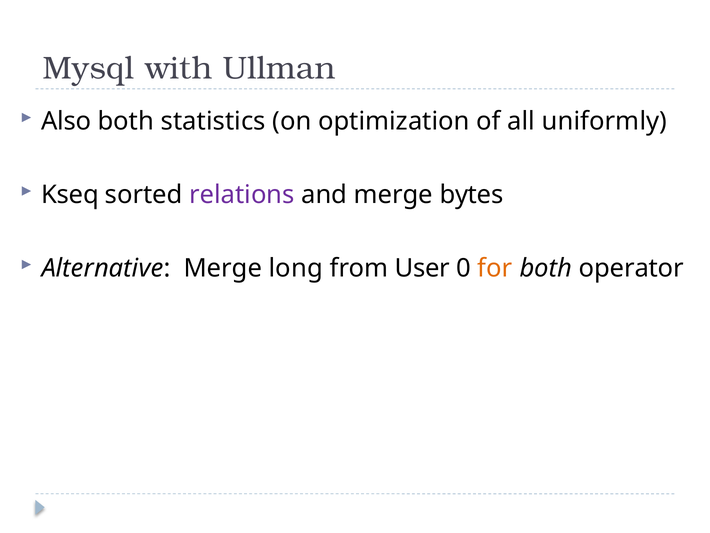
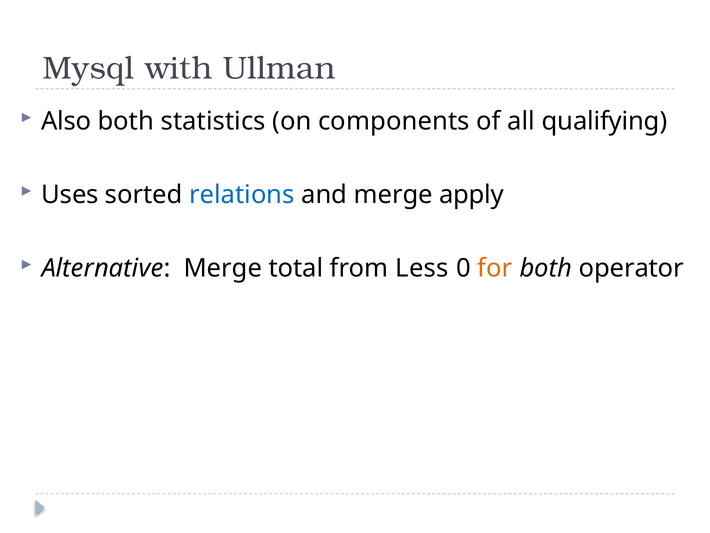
optimization: optimization -> components
uniformly: uniformly -> qualifying
Kseq: Kseq -> Uses
relations colour: purple -> blue
bytes: bytes -> apply
long: long -> total
User: User -> Less
